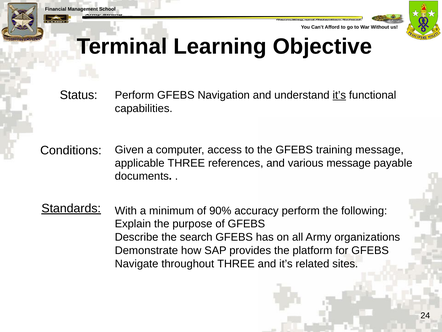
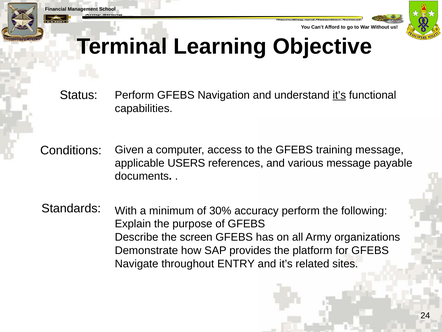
applicable THREE: THREE -> USERS
Standards underline: present -> none
90%: 90% -> 30%
search: search -> screen
throughout THREE: THREE -> ENTRY
